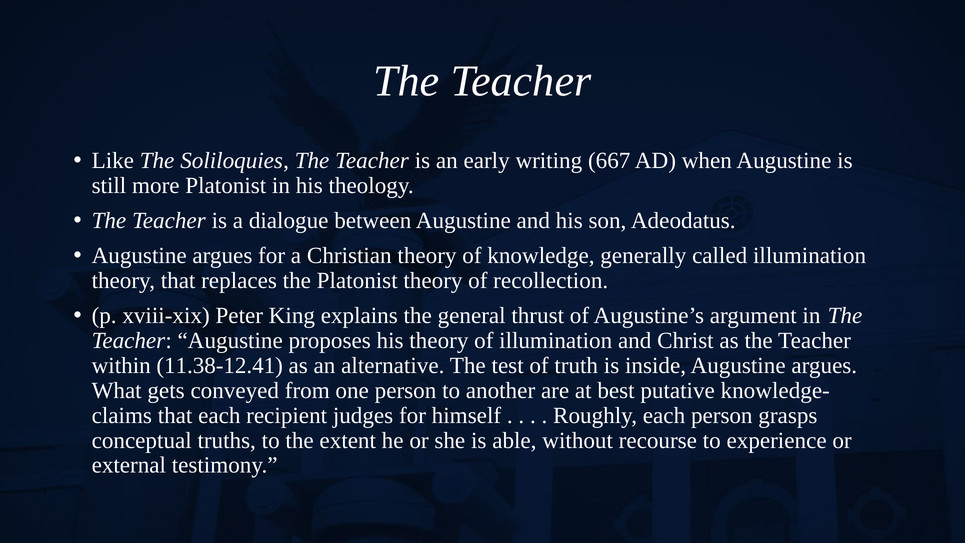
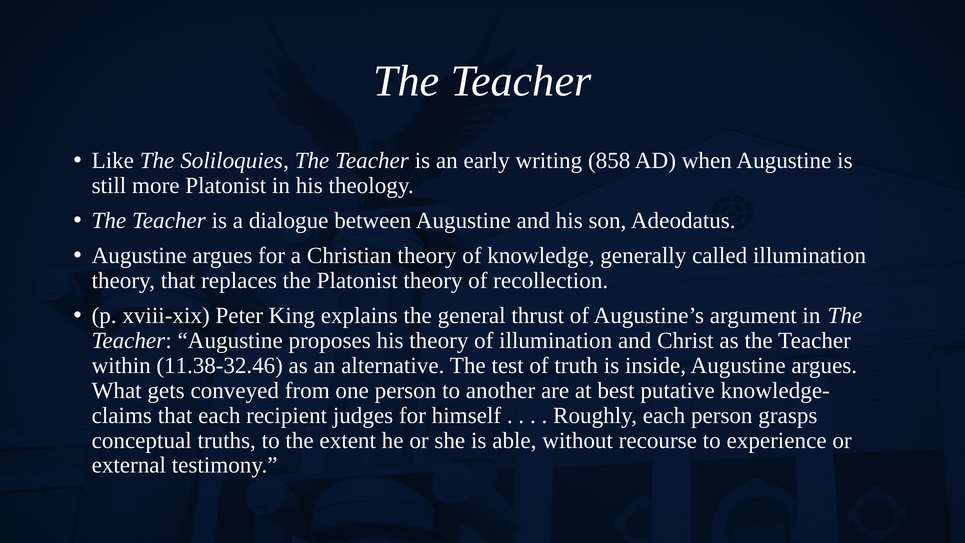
667: 667 -> 858
11.38-12.41: 11.38-12.41 -> 11.38-32.46
